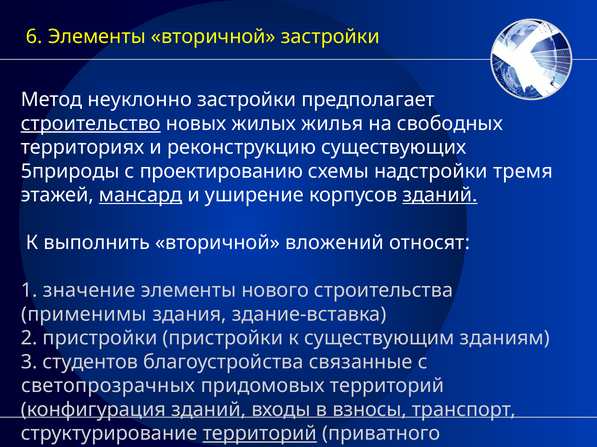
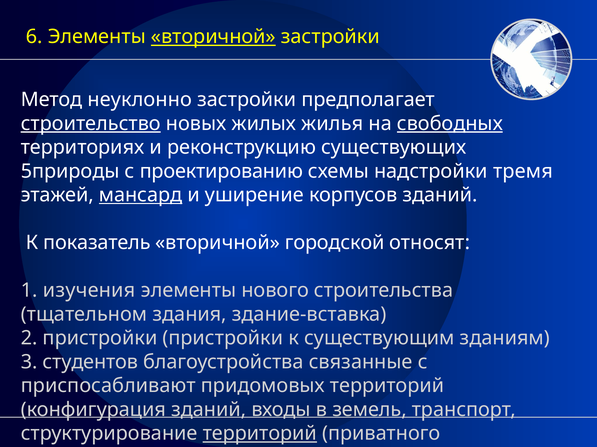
вторичной at (213, 37) underline: none -> present
свободных underline: none -> present
зданий at (440, 195) underline: present -> none
выполнить: выполнить -> показатель
вложений: вложений -> городской
значение: значение -> изучения
применимы: применимы -> тщательном
светопрозрачных: светопрозрачных -> приспосабливают
взносы: взносы -> земель
